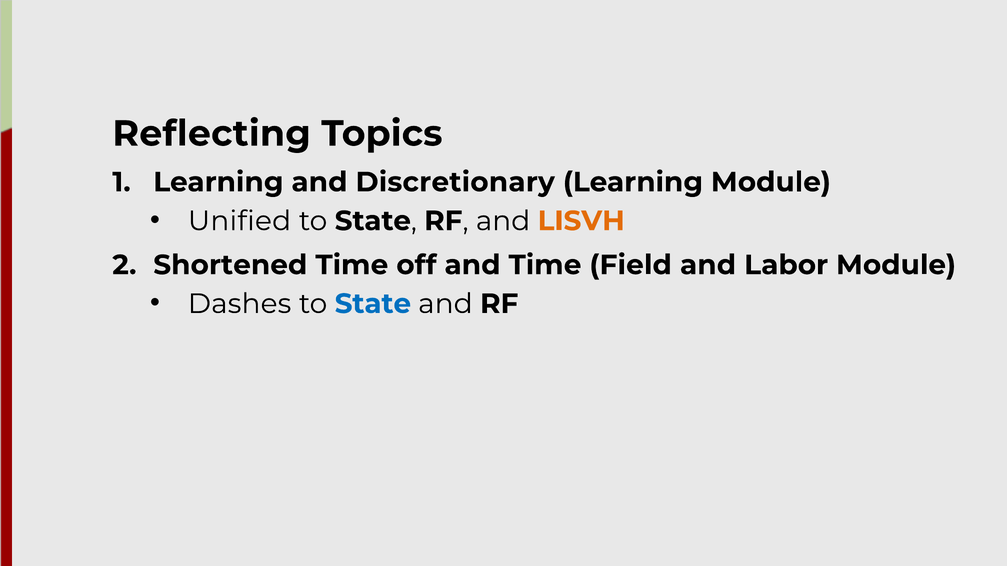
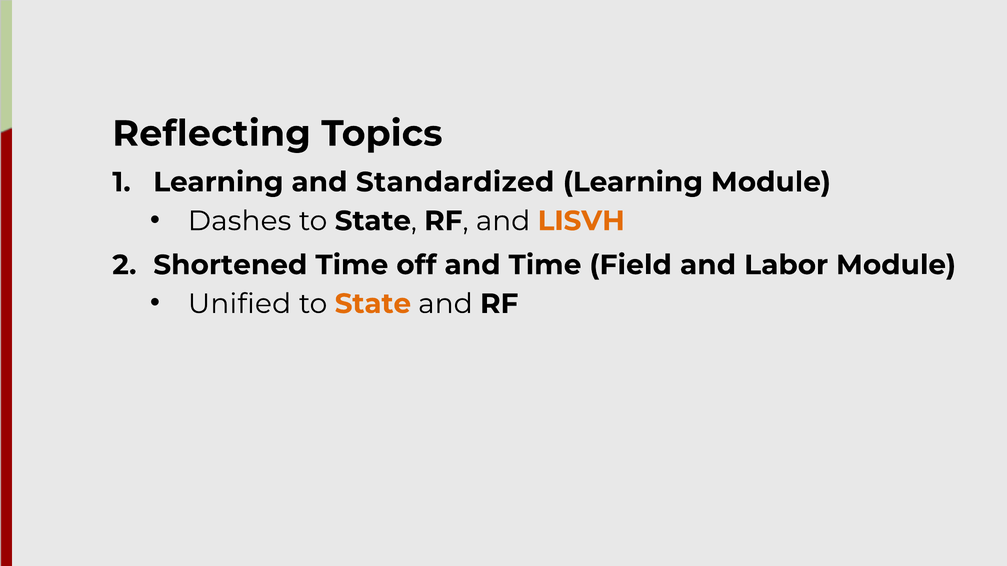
Discretionary: Discretionary -> Standardized
Unified: Unified -> Dashes
Dashes: Dashes -> Unified
State at (373, 304) colour: blue -> orange
